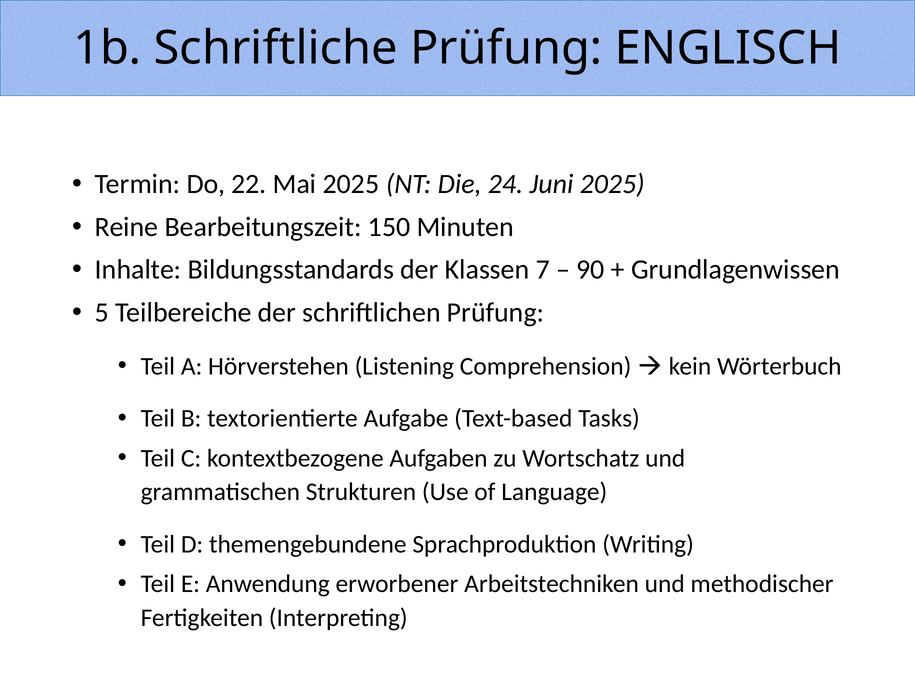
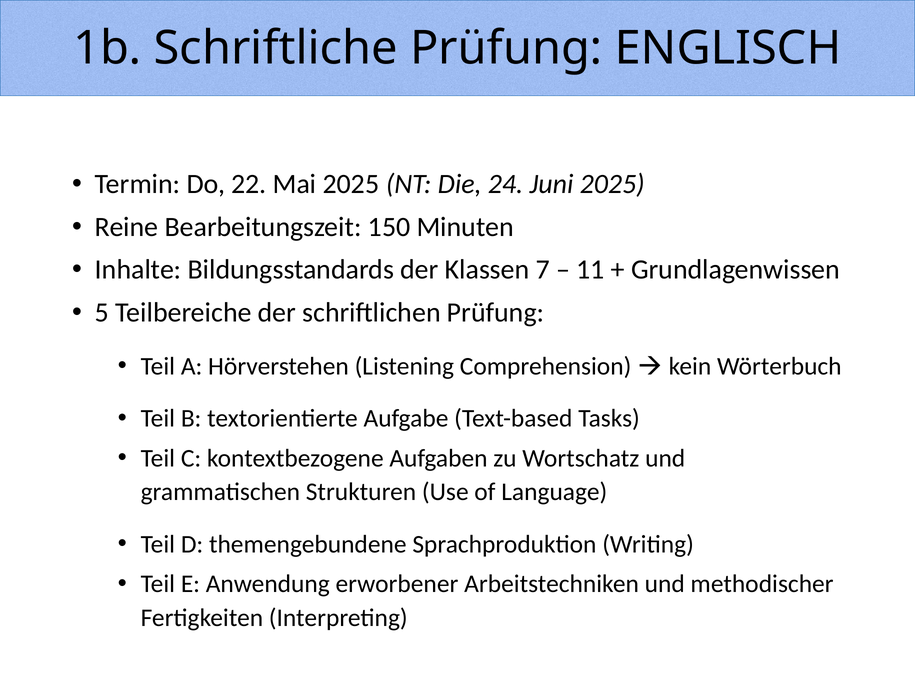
90: 90 -> 11
